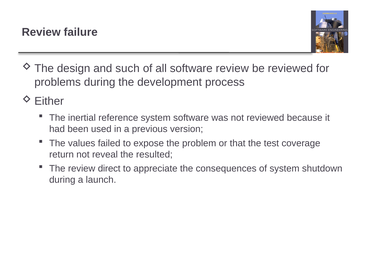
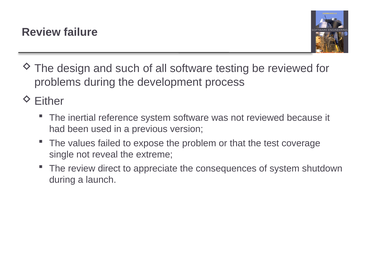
software review: review -> testing
return: return -> single
resulted: resulted -> extreme
